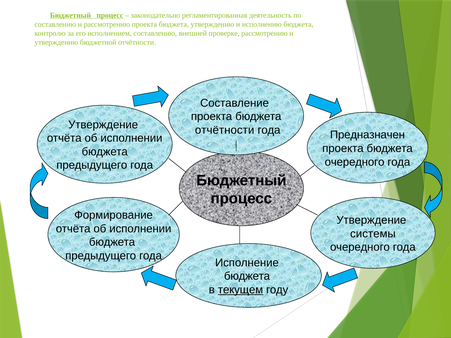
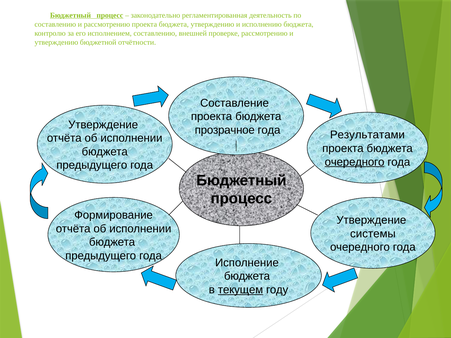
отчётности at (225, 130): отчётности -> прозрачное
Предназначен: Предназначен -> Результатами
очередного at (355, 162) underline: none -> present
